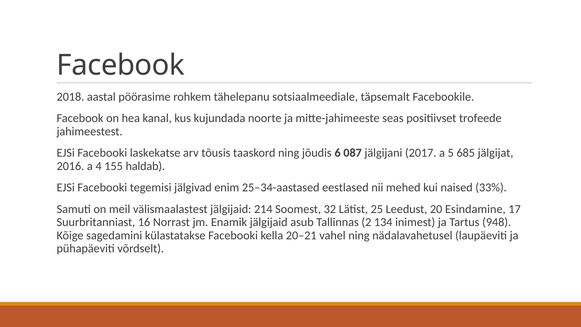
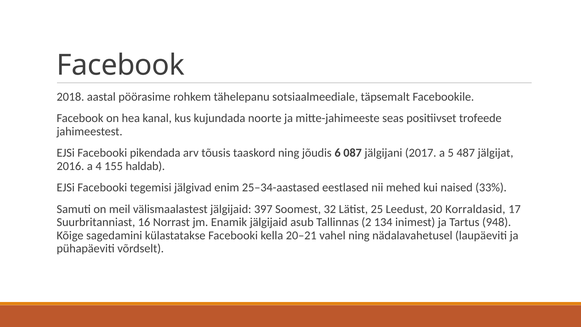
laskekatse: laskekatse -> pikendada
685: 685 -> 487
214: 214 -> 397
Esindamine: Esindamine -> Korraldasid
